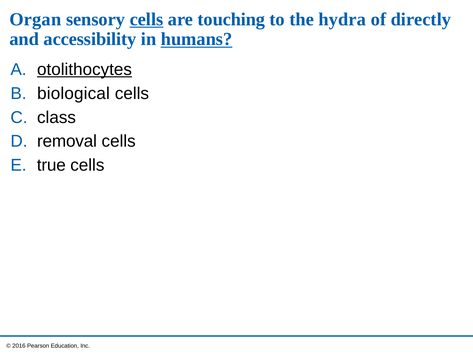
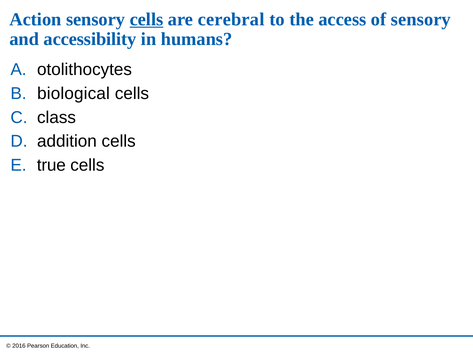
Organ: Organ -> Action
touching: touching -> cerebral
hydra: hydra -> access
of directly: directly -> sensory
humans underline: present -> none
otolithocytes underline: present -> none
removal: removal -> addition
